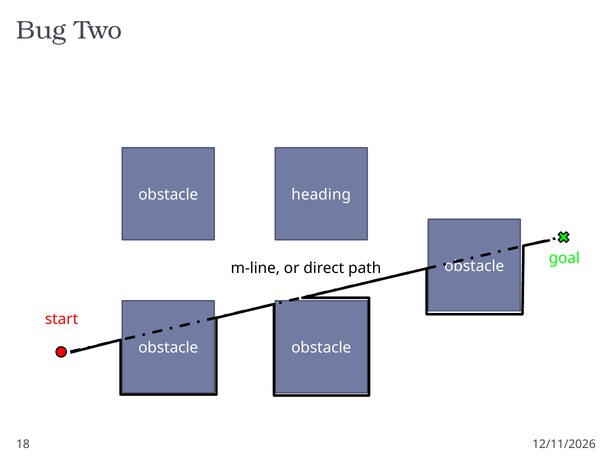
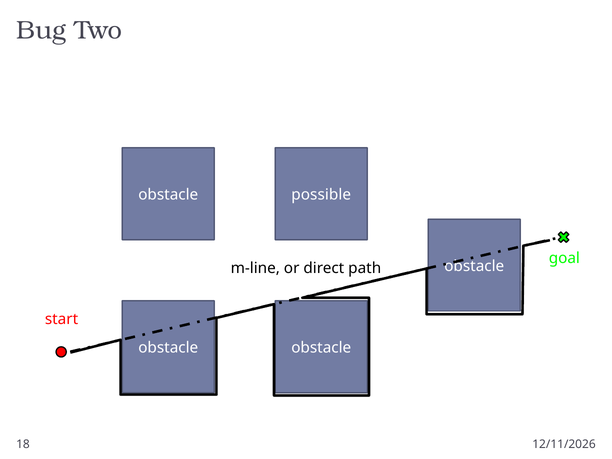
heading: heading -> possible
